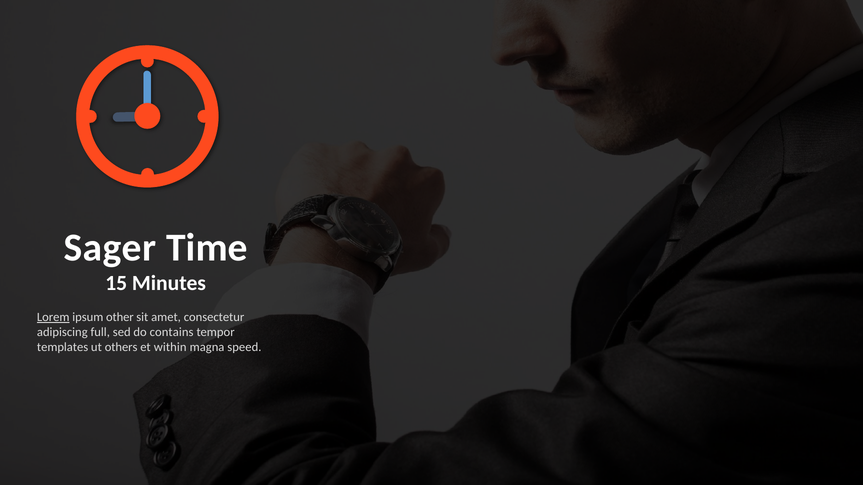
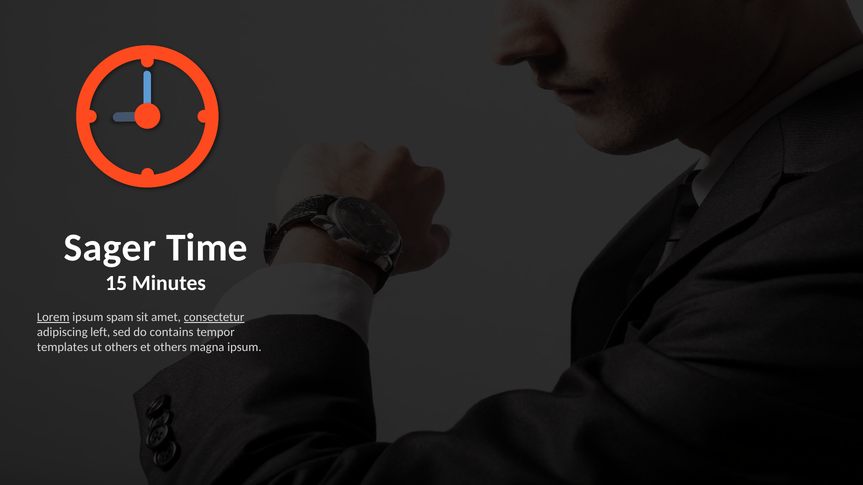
other: other -> spam
consectetur underline: none -> present
full: full -> left
et within: within -> others
magna speed: speed -> ipsum
